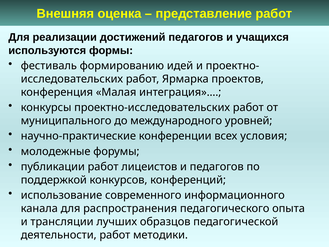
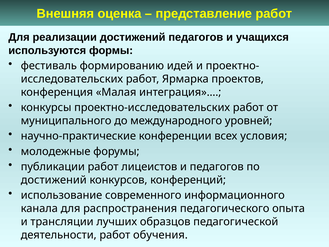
поддержкой at (54, 180): поддержкой -> достижений
методики: методики -> обучения
